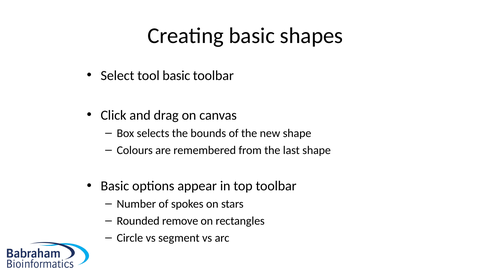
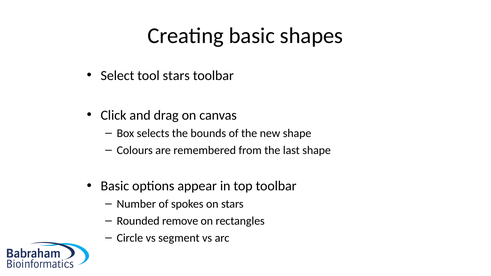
tool basic: basic -> stars
